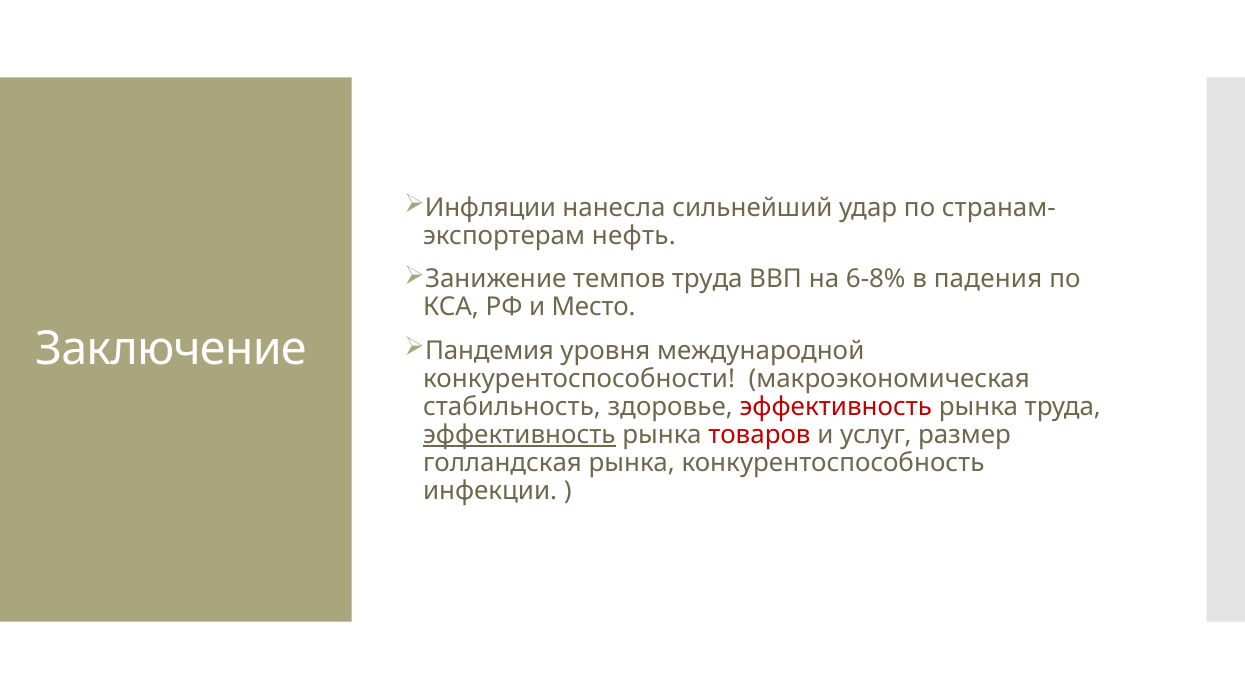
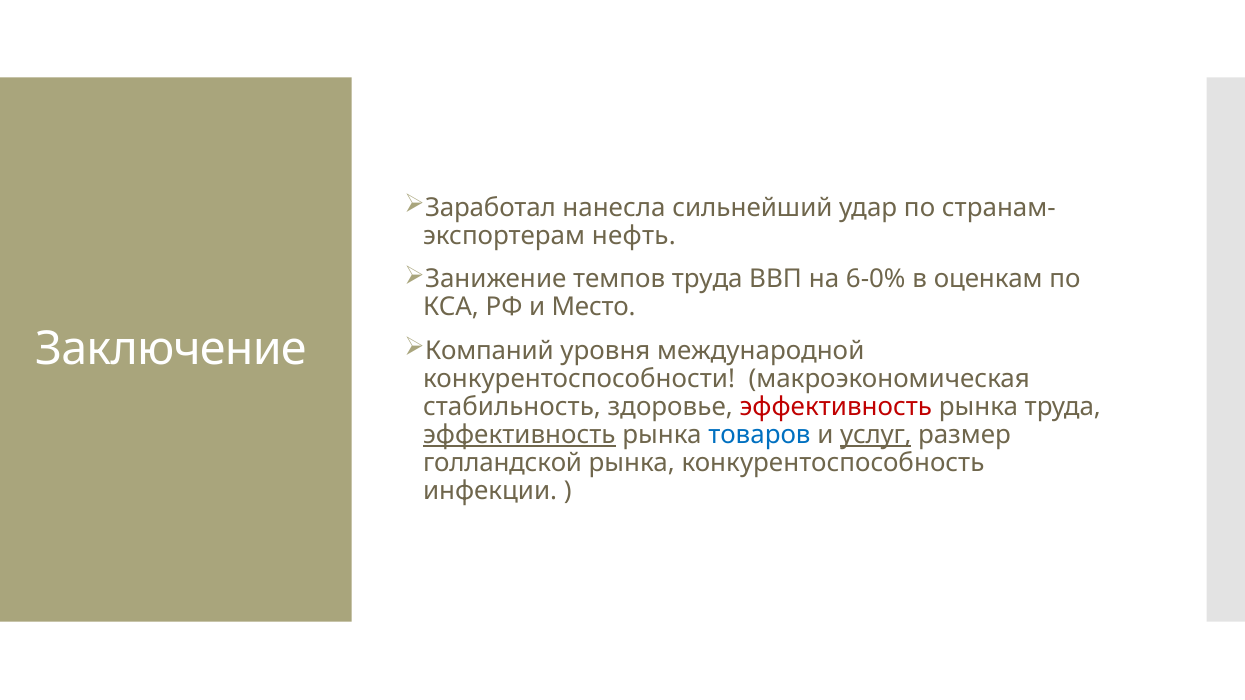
Инфляции: Инфляции -> Заработал
6-8%: 6-8% -> 6-0%
падения: падения -> оценкам
Пандемия: Пандемия -> Компаний
товаров colour: red -> blue
услуг underline: none -> present
голландская: голландская -> голландской
